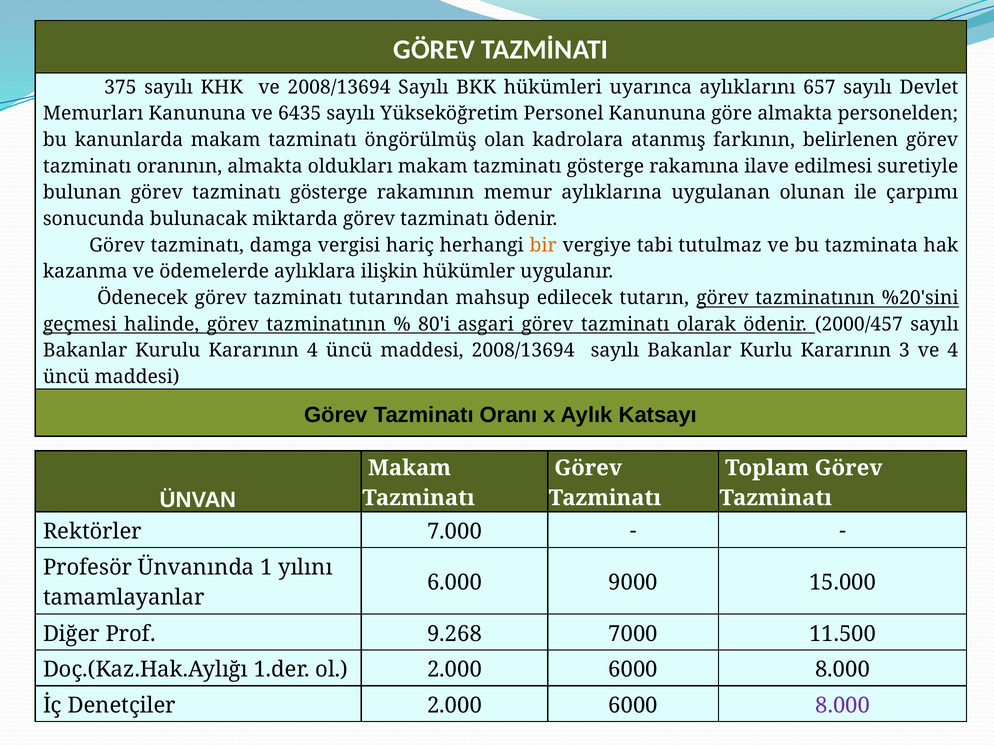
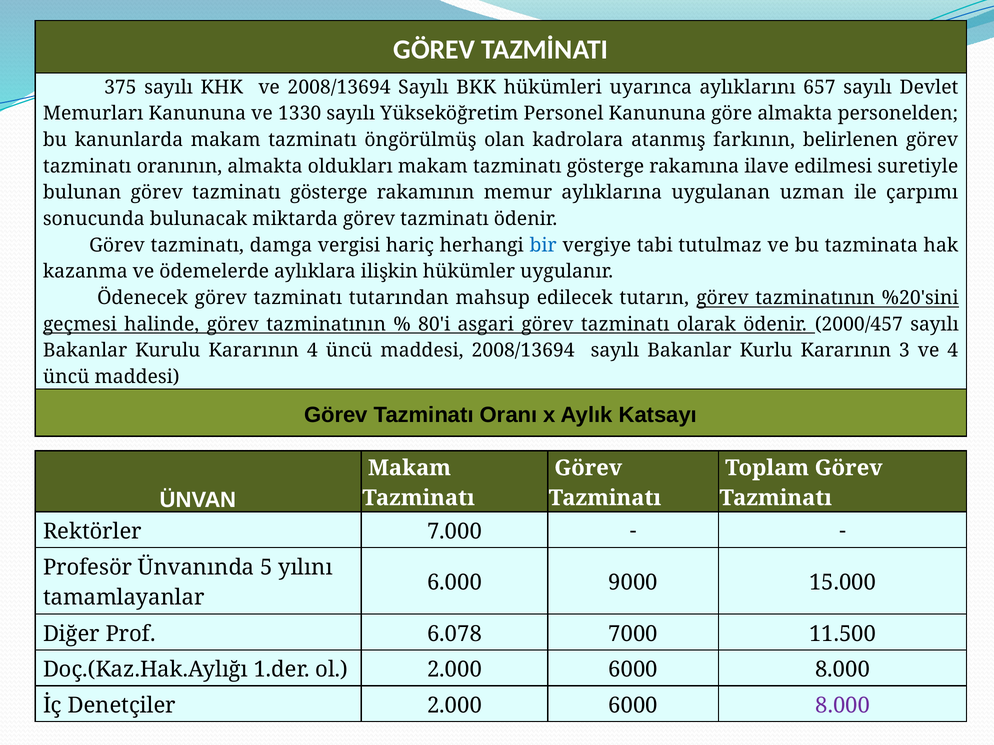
6435: 6435 -> 1330
olunan: olunan -> uzman
bir colour: orange -> blue
1: 1 -> 5
9.268: 9.268 -> 6.078
